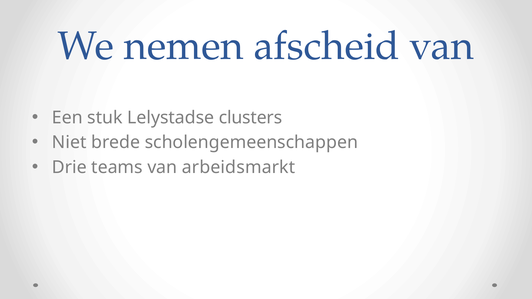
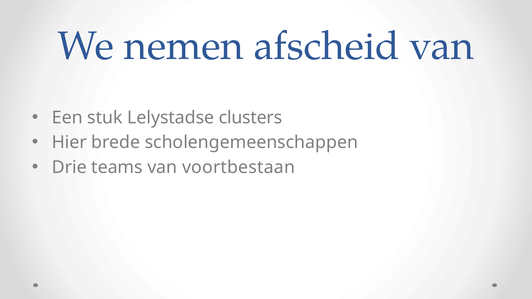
Niet: Niet -> Hier
arbeidsmarkt: arbeidsmarkt -> voortbestaan
